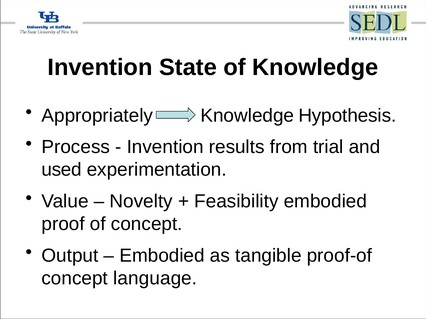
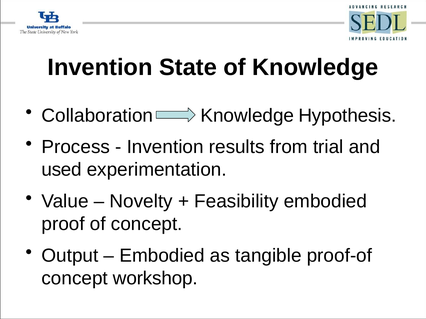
Appropriately: Appropriately -> Collaboration
language: language -> workshop
